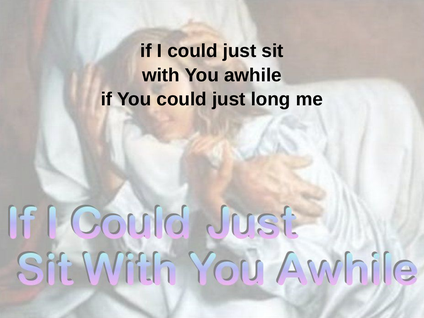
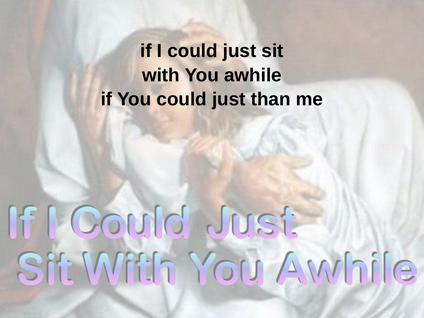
long: long -> than
